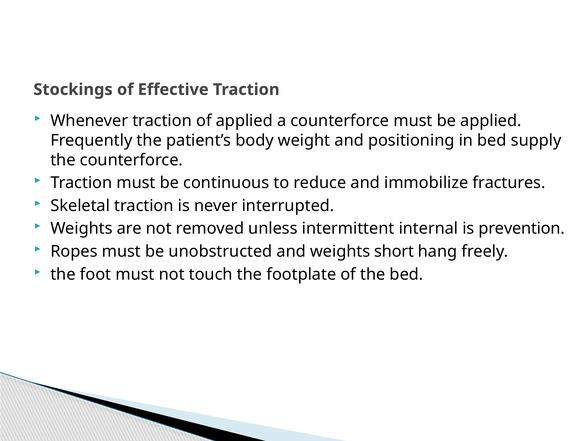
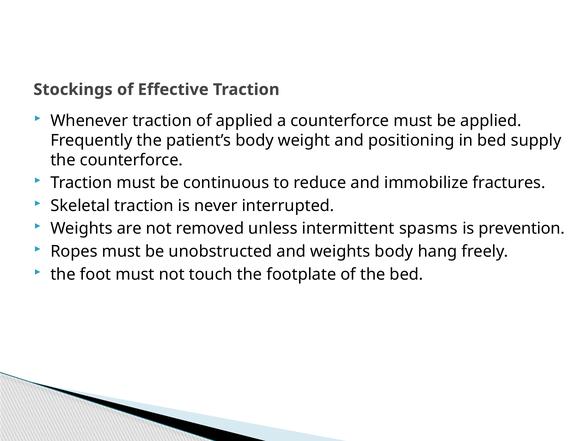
internal: internal -> spasms
weights short: short -> body
